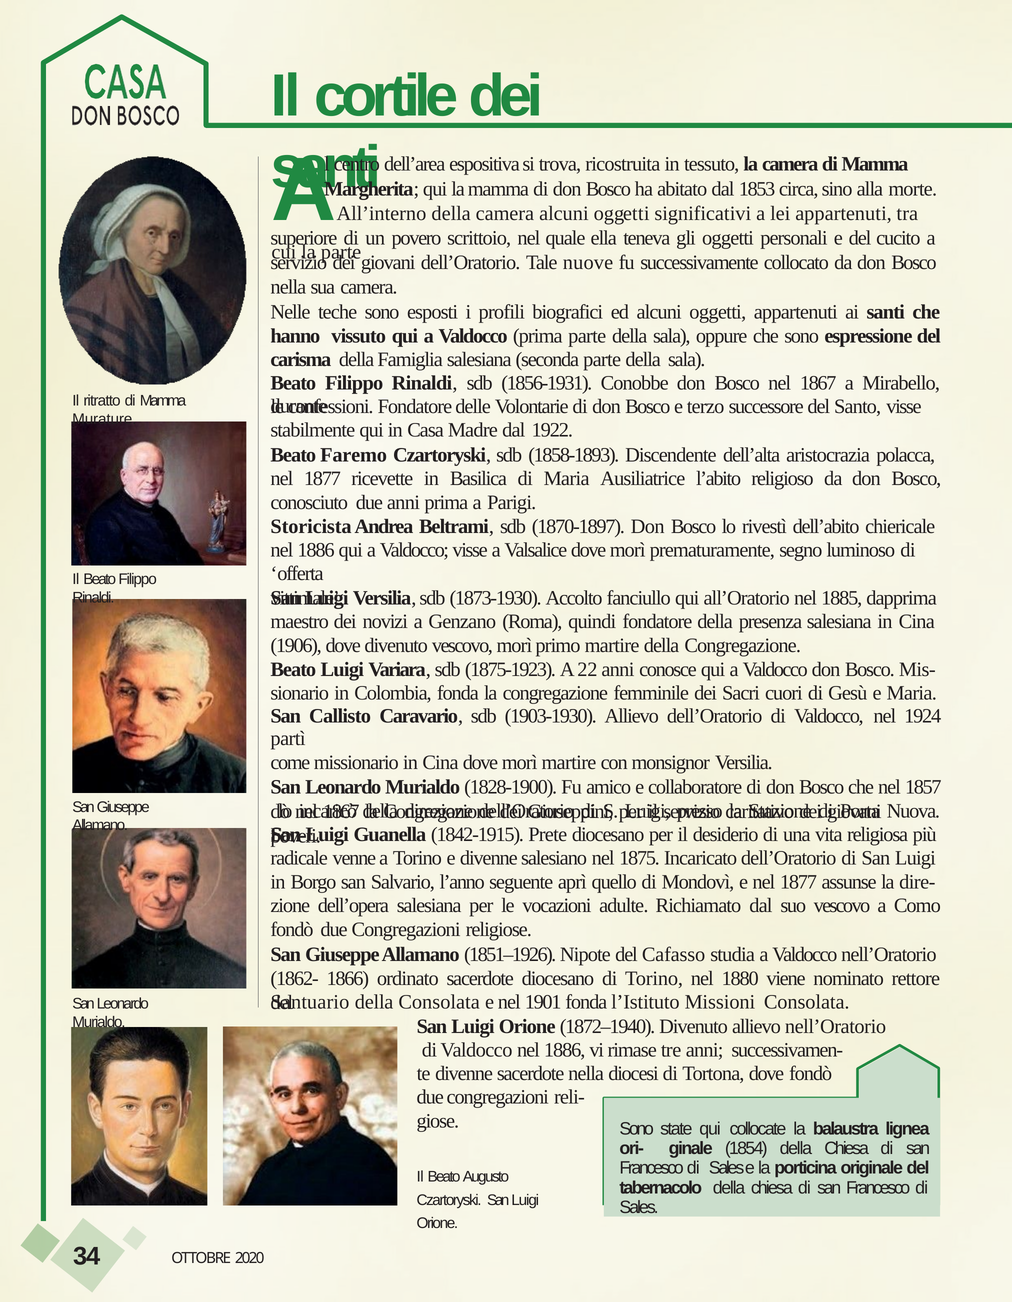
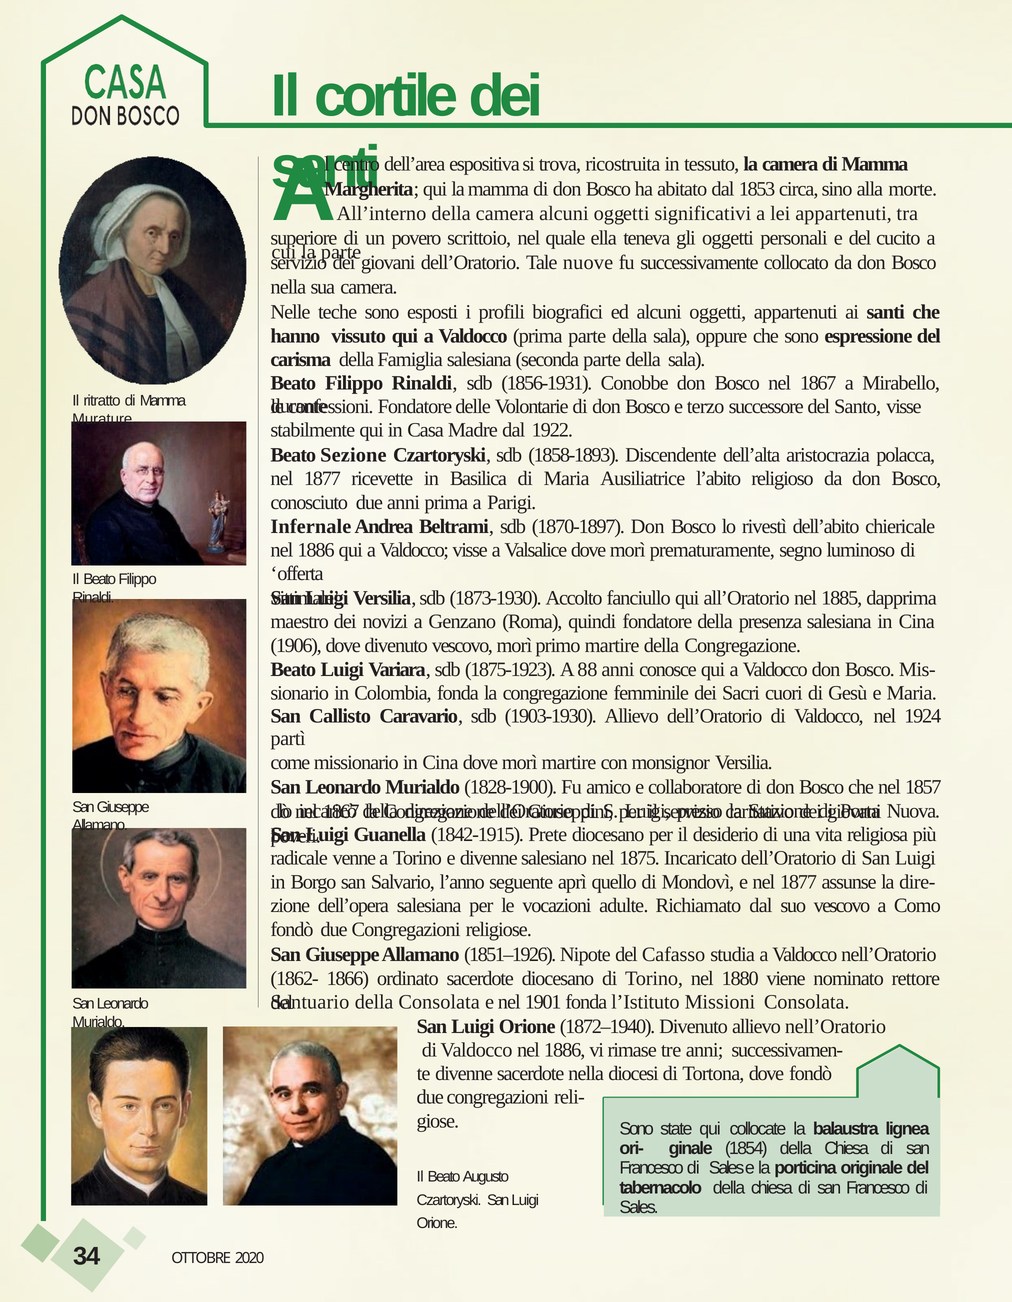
Faremo: Faremo -> Sezione
Storicista: Storicista -> Infernale
22: 22 -> 88
